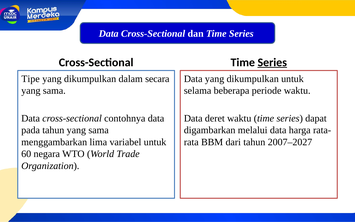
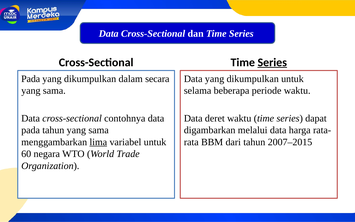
Tipe at (31, 79): Tipe -> Pada
lima underline: none -> present
2007–2027: 2007–2027 -> 2007–2015
